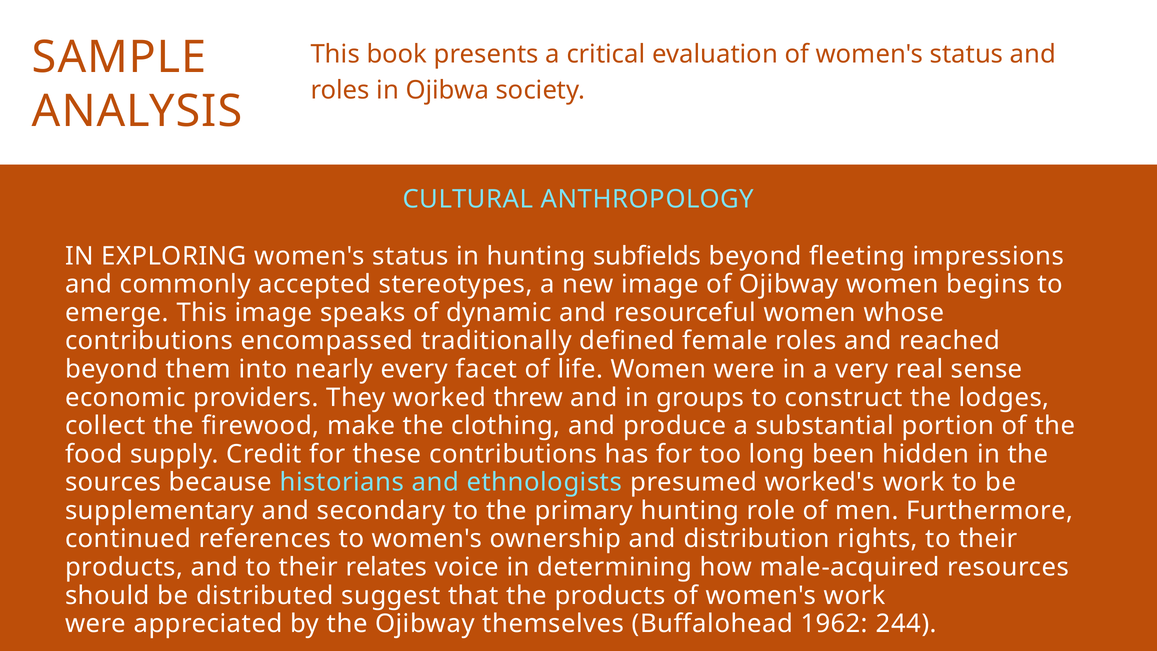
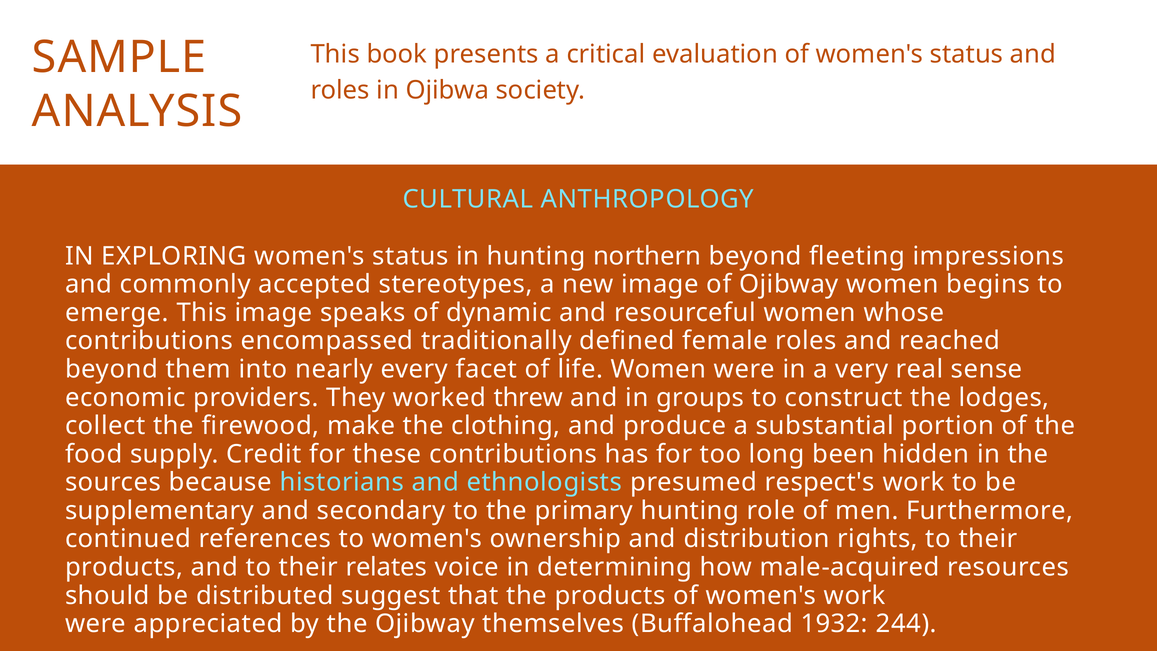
subfields: subfields -> northern
worked's: worked's -> respect's
1962: 1962 -> 1932
